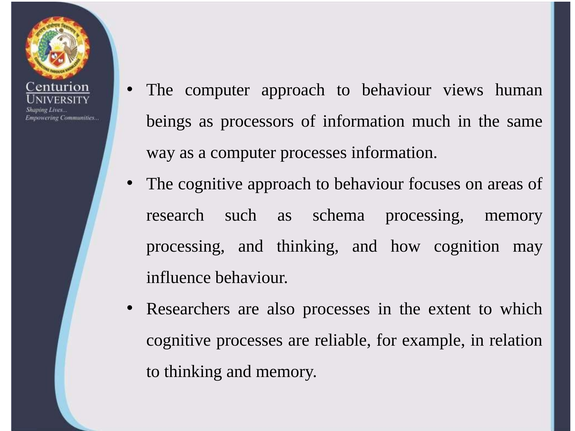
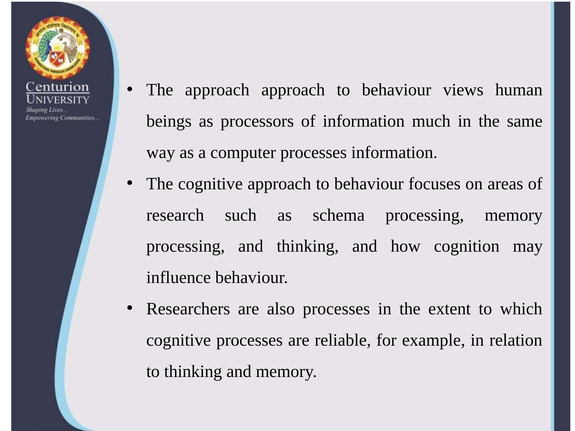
The computer: computer -> approach
